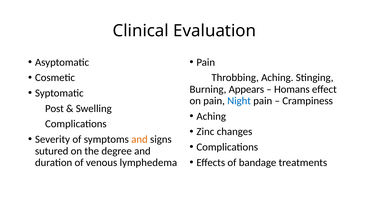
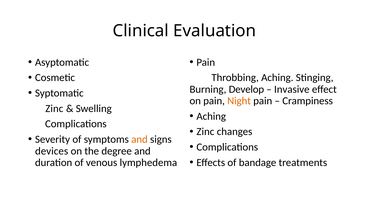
Appears: Appears -> Develop
Homans: Homans -> Invasive
Night colour: blue -> orange
Post at (54, 109): Post -> Zinc
sutured: sutured -> devices
